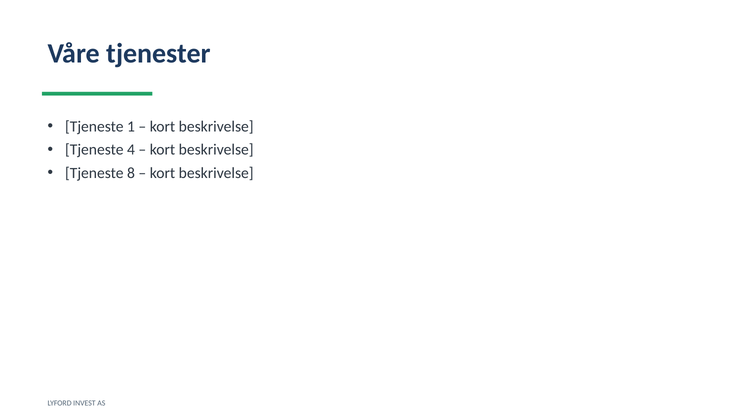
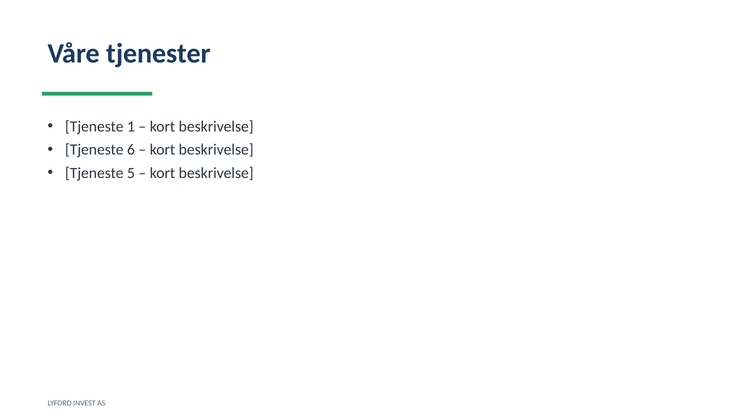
4: 4 -> 6
8: 8 -> 5
